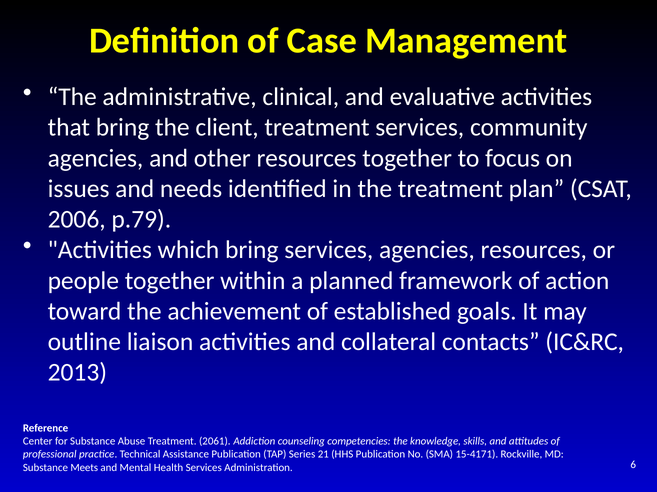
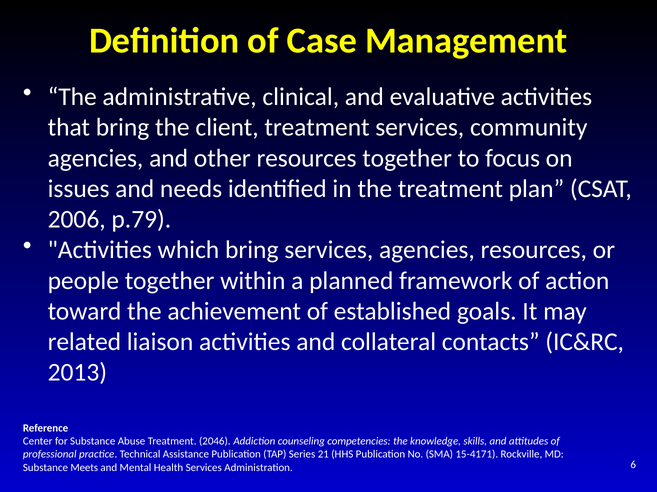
outline: outline -> related
2061: 2061 -> 2046
